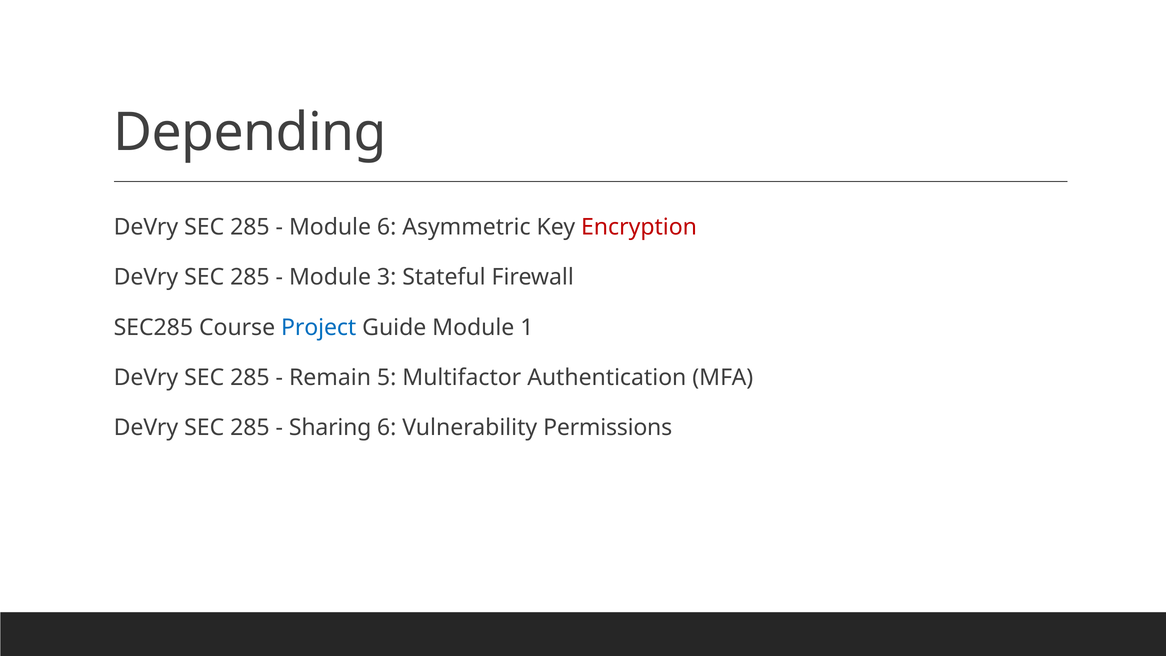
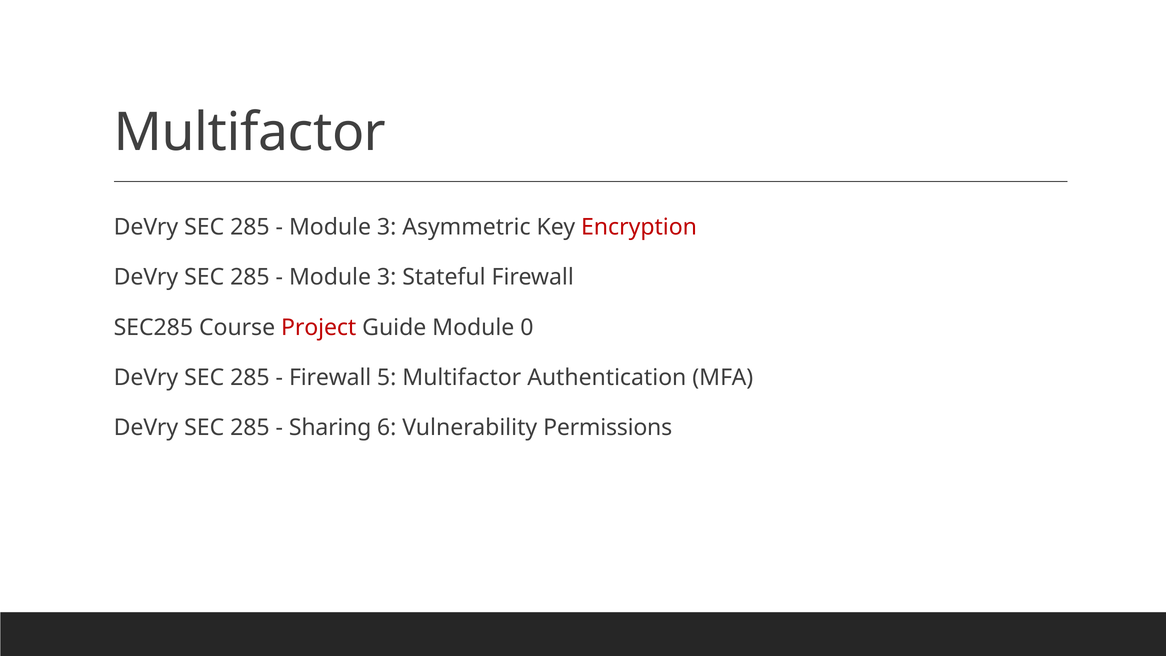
Depending at (250, 133): Depending -> Multifactor
6 at (387, 227): 6 -> 3
Project colour: blue -> red
1: 1 -> 0
Remain at (330, 378): Remain -> Firewall
